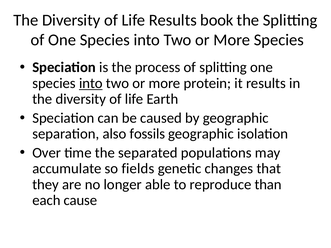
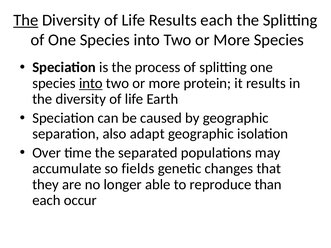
The at (26, 20) underline: none -> present
Results book: book -> each
fossils: fossils -> adapt
cause: cause -> occur
